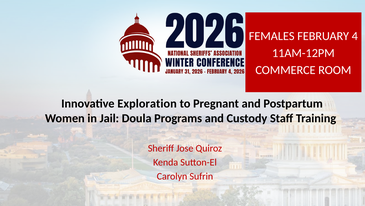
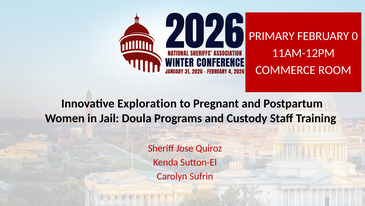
FEMALES: FEMALES -> PRIMARY
4: 4 -> 0
